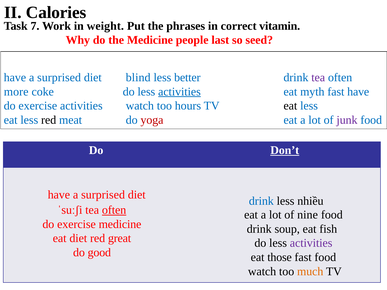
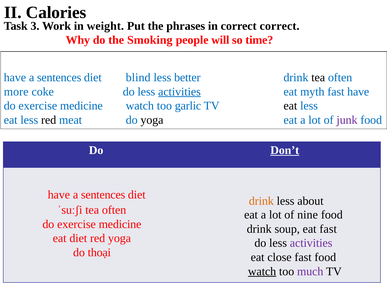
7: 7 -> 3
correct vitamin: vitamin -> correct
the Medicine: Medicine -> Smoking
last: last -> will
seed: seed -> time
surprised at (59, 78): surprised -> sentences
tea at (318, 78) colour: purple -> black
activities at (81, 106): activities -> medicine
hours: hours -> garlic
yoga at (152, 120) colour: red -> black
surprised at (103, 195): surprised -> sentences
drink at (261, 201) colour: blue -> orange
nhiều: nhiều -> about
often at (114, 210) underline: present -> none
eat fish: fish -> fast
red great: great -> yoga
good: good -> thoại
those: those -> close
watch at (262, 272) underline: none -> present
much colour: orange -> purple
